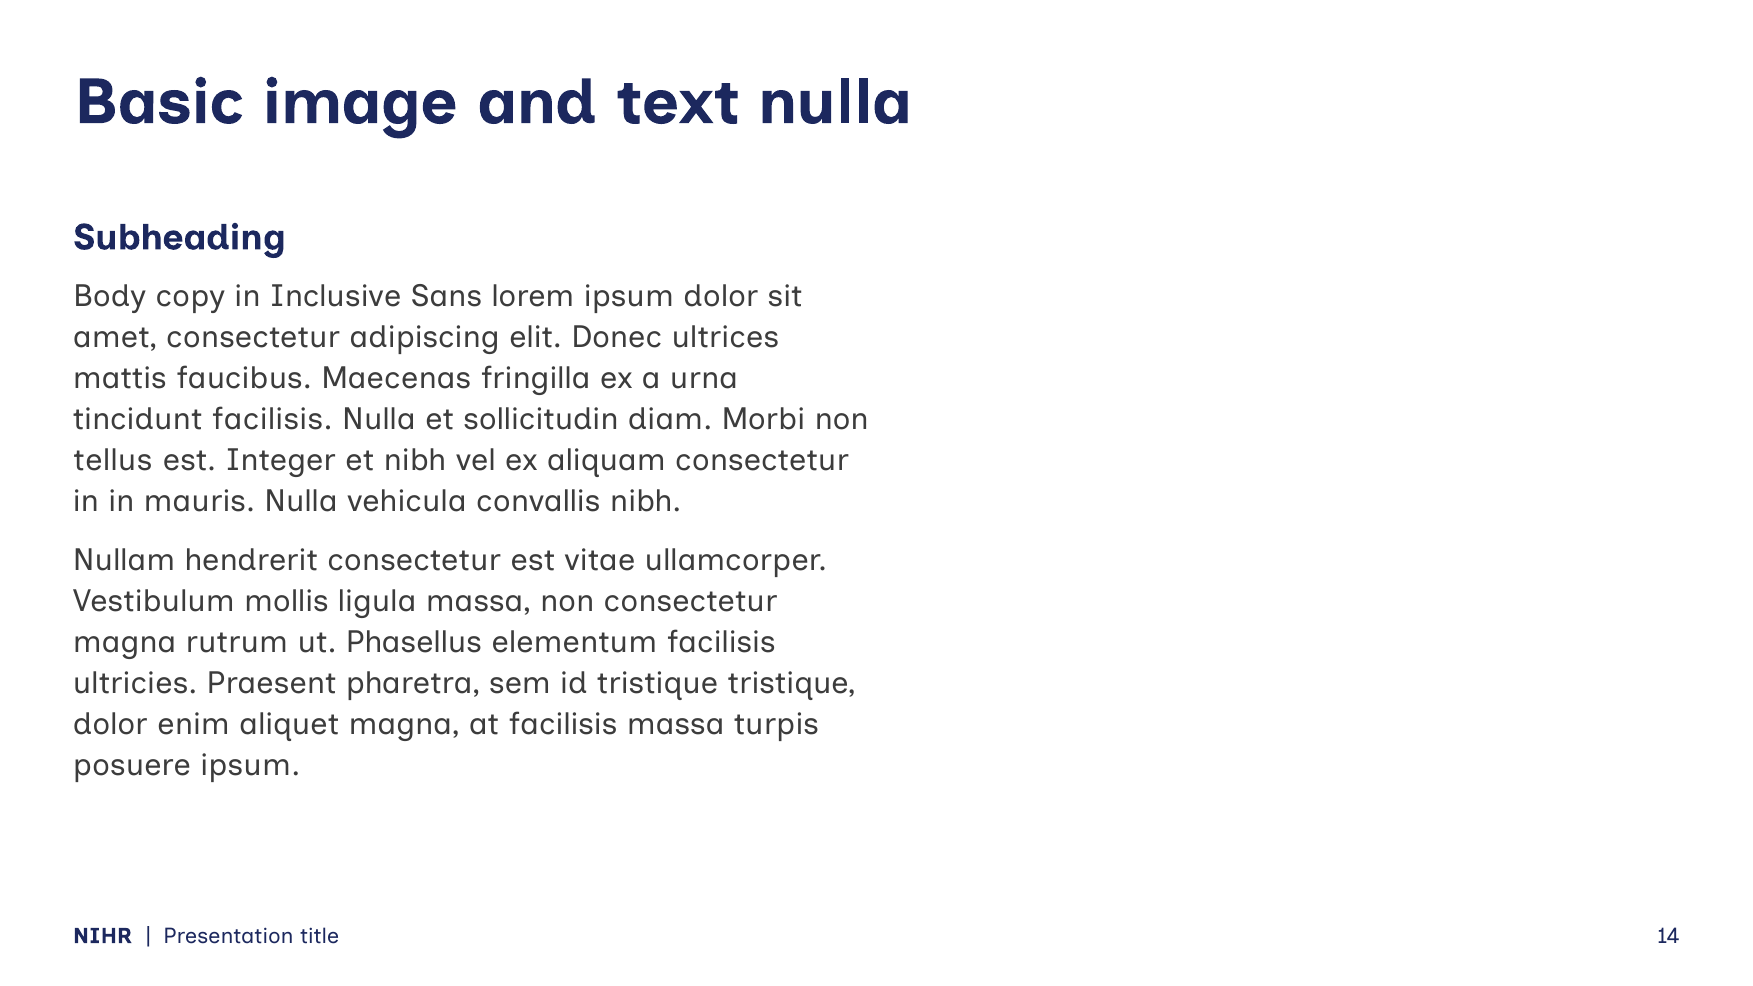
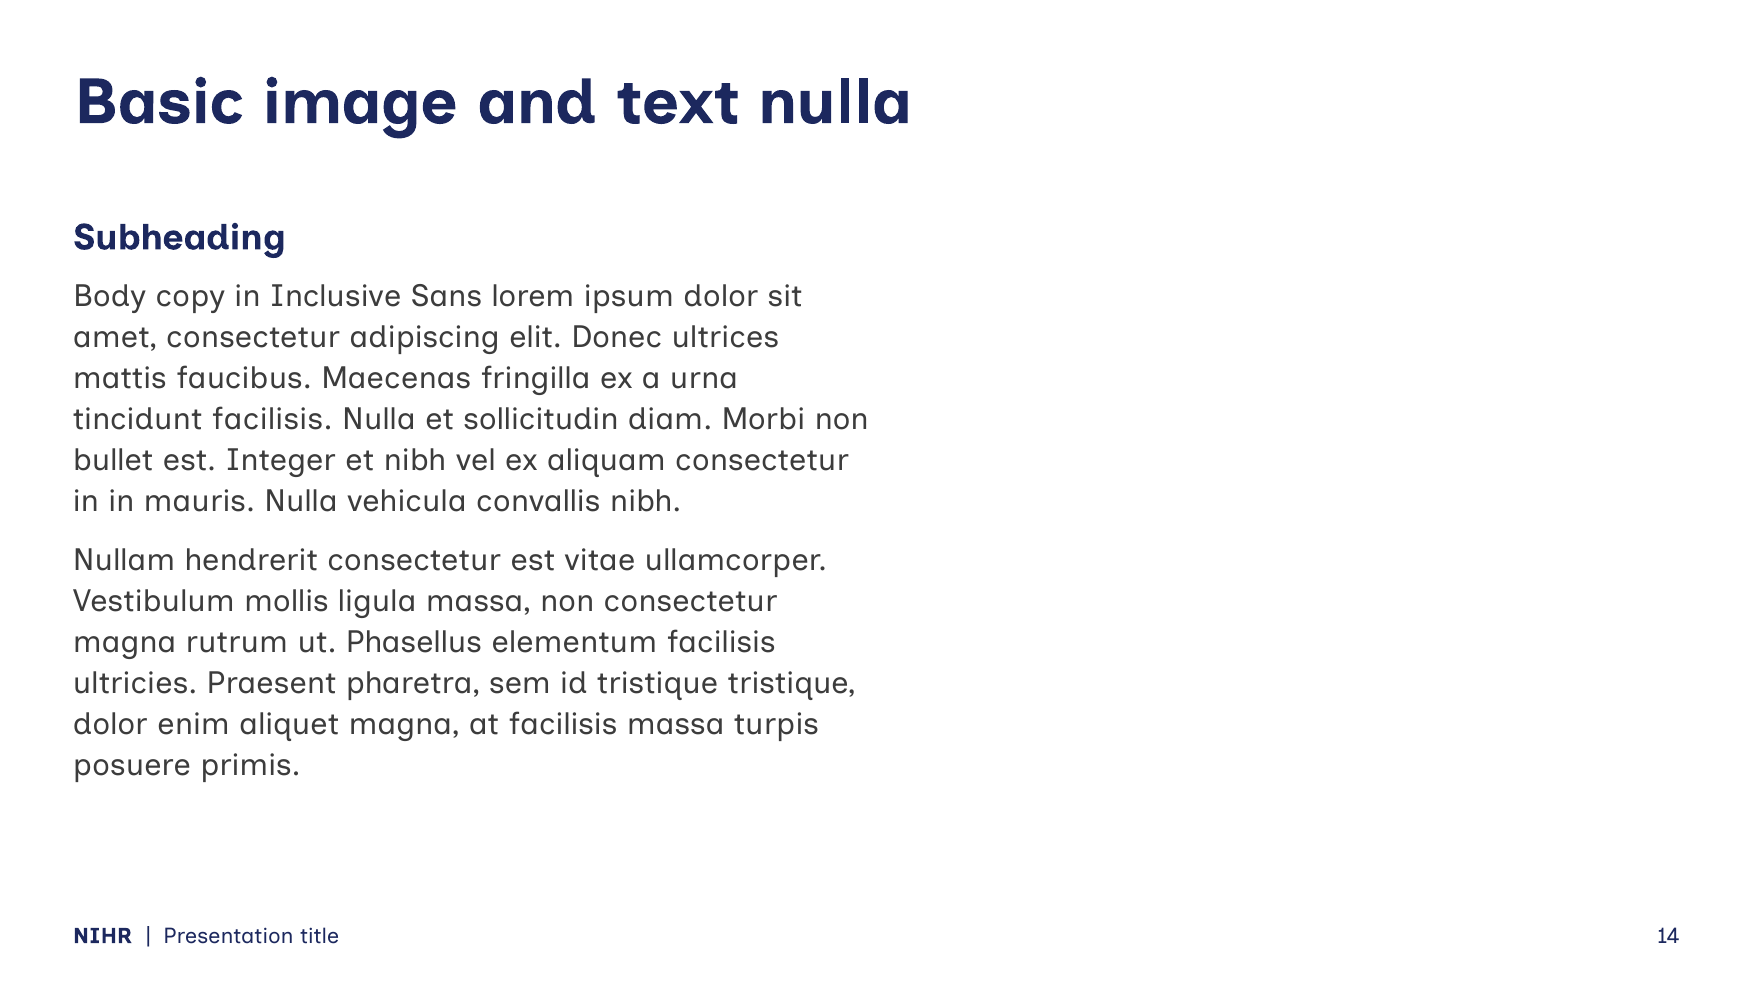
tellus: tellus -> bullet
posuere ipsum: ipsum -> primis
